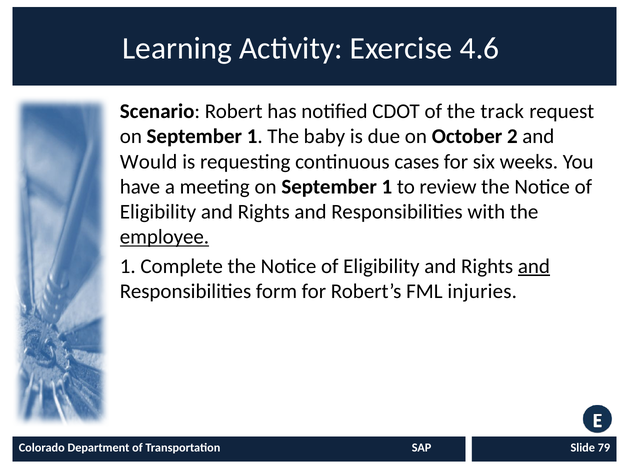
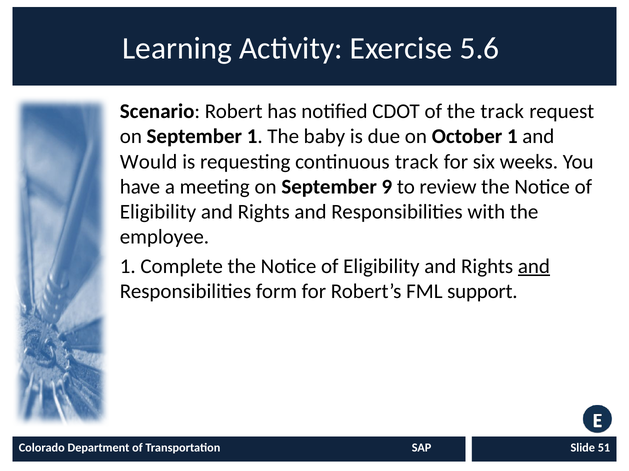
4.6: 4.6 -> 5.6
October 2: 2 -> 1
continuous cases: cases -> track
meeting on September 1: 1 -> 9
employee underline: present -> none
injuries: injuries -> support
79: 79 -> 51
